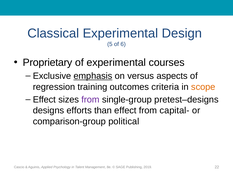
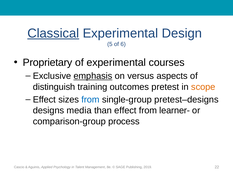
Classical underline: none -> present
regression: regression -> distinguish
criteria: criteria -> pretest
from at (90, 99) colour: purple -> blue
efforts: efforts -> media
capital-: capital- -> learner-
political: political -> process
